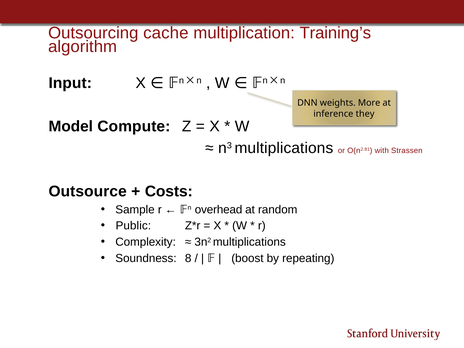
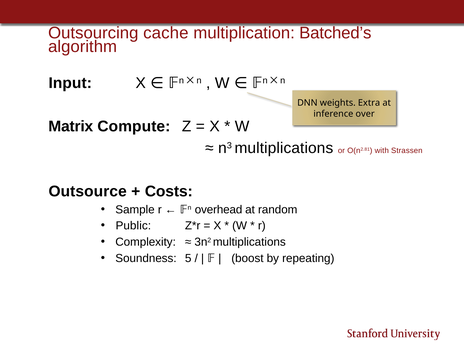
Training’s: Training’s -> Batched’s
More: More -> Extra
they: they -> over
Model: Model -> Matrix
8: 8 -> 5
